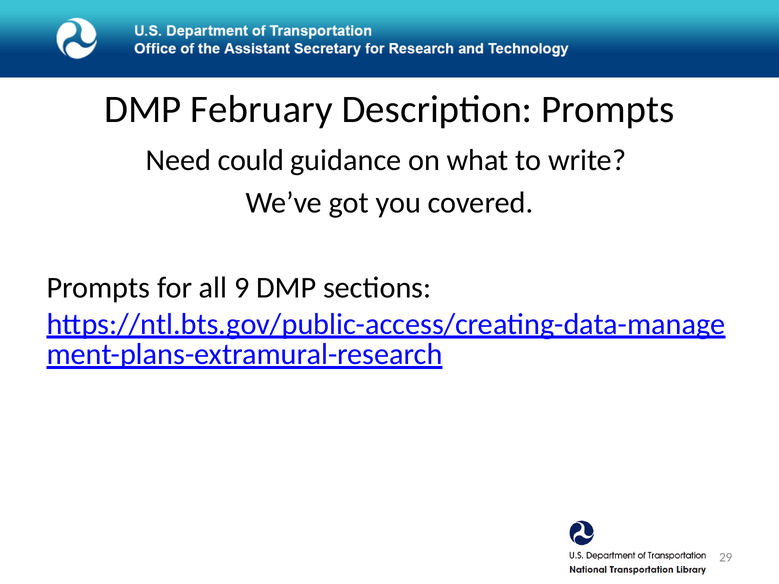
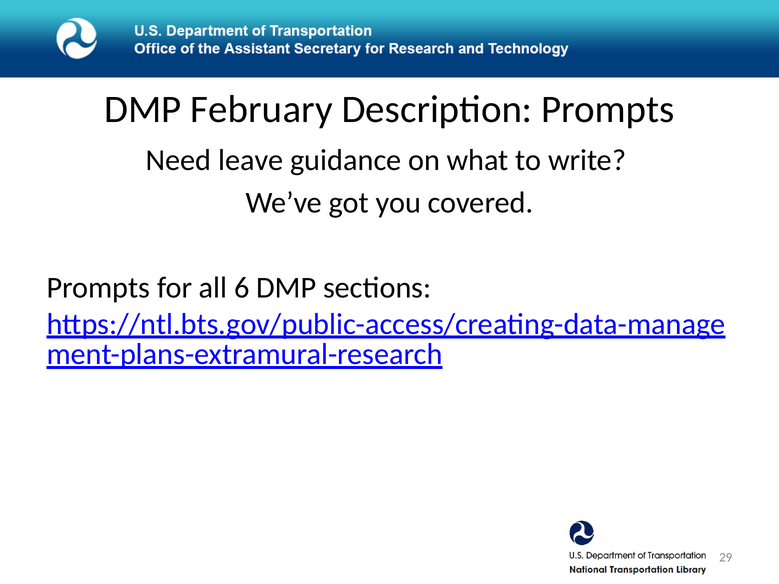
could: could -> leave
9: 9 -> 6
